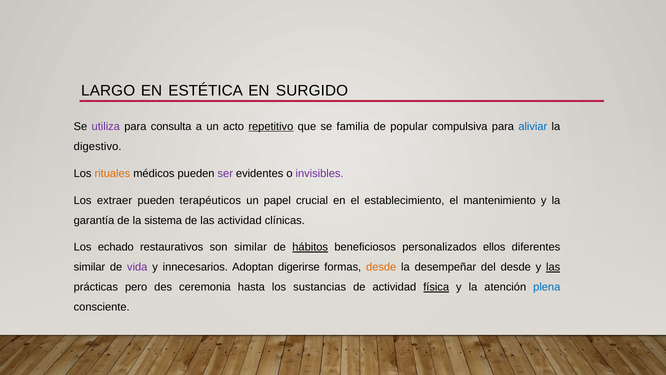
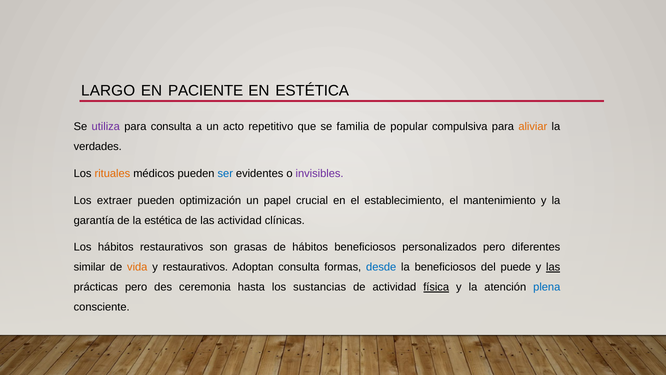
ESTÉTICA: ESTÉTICA -> PACIENTE
EN SURGIDO: SURGIDO -> ESTÉTICA
repetitivo underline: present -> none
aliviar colour: blue -> orange
digestivo: digestivo -> verdades
ser colour: purple -> blue
terapéuticos: terapéuticos -> optimización
la sistema: sistema -> estética
Los echado: echado -> hábitos
son similar: similar -> grasas
hábitos at (310, 247) underline: present -> none
personalizados ellos: ellos -> pero
vida colour: purple -> orange
y innecesarios: innecesarios -> restaurativos
Adoptan digerirse: digerirse -> consulta
desde at (381, 267) colour: orange -> blue
la desempeñar: desempeñar -> beneficiosos
del desde: desde -> puede
